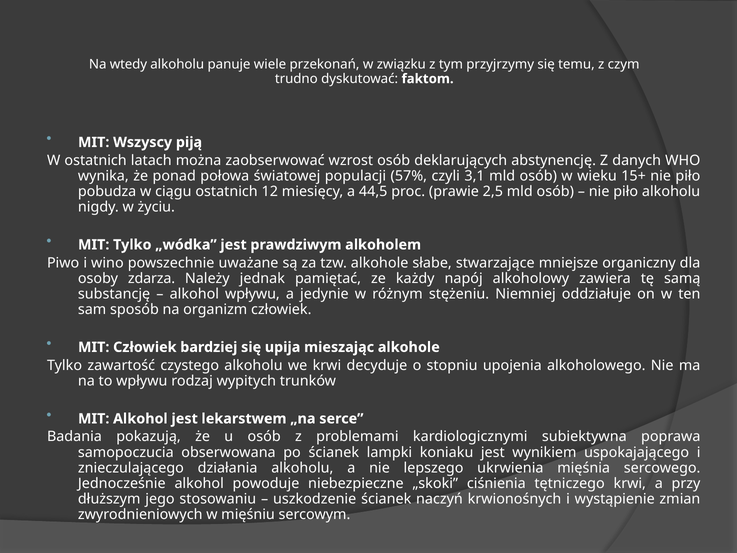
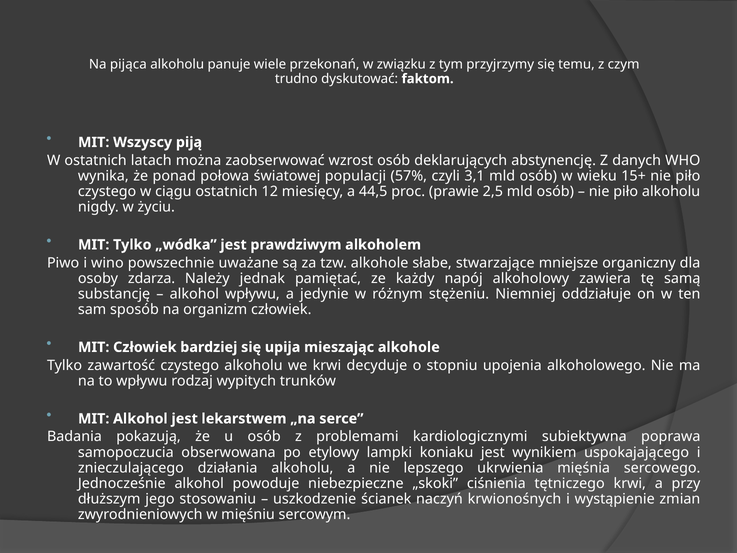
wtedy: wtedy -> pijąca
pobudza at (107, 191): pobudza -> czystego
po ścianek: ścianek -> etylowy
